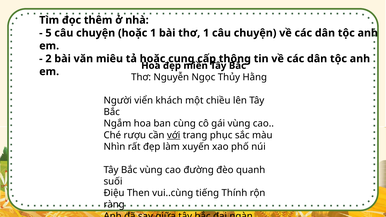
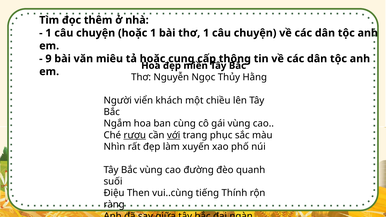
5 at (48, 33): 5 -> 1
2: 2 -> 9
rượu underline: none -> present
